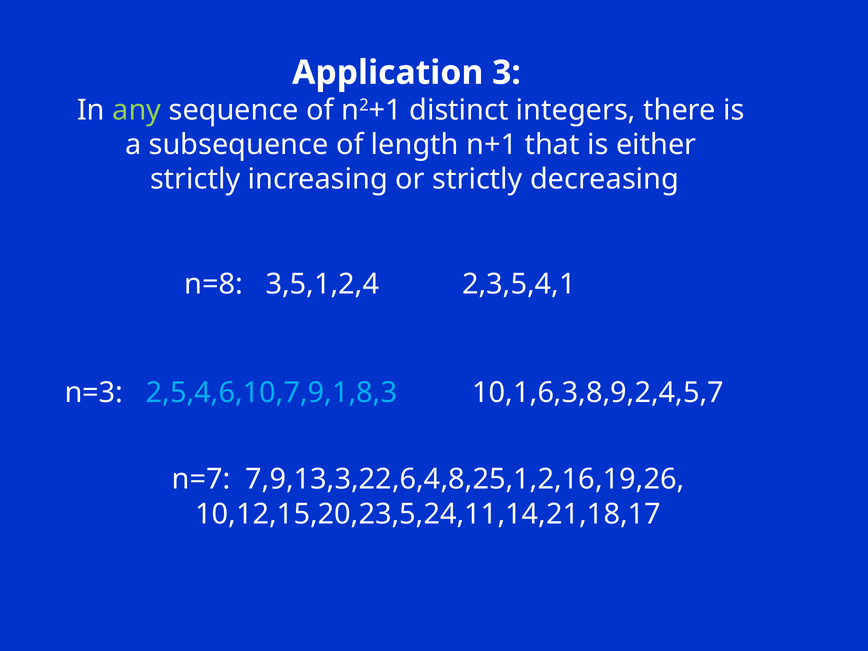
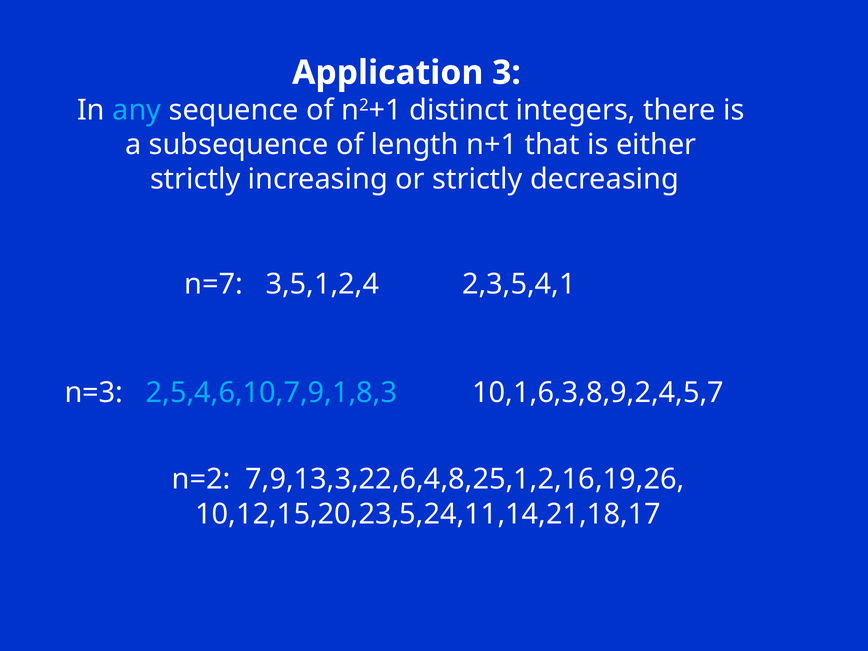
any colour: light green -> light blue
n=8: n=8 -> n=7
n=7: n=7 -> n=2
